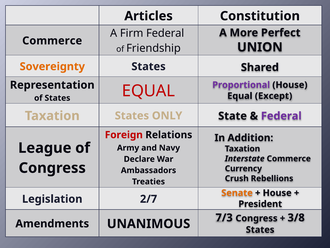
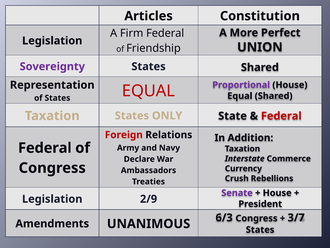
Commerce at (52, 41): Commerce -> Legislation
Sovereignty colour: orange -> purple
Equal Except: Except -> Shared
Federal at (281, 116) colour: purple -> red
League at (45, 148): League -> Federal
Senate colour: orange -> purple
2/7: 2/7 -> 2/9
7/3: 7/3 -> 6/3
3/8: 3/8 -> 3/7
